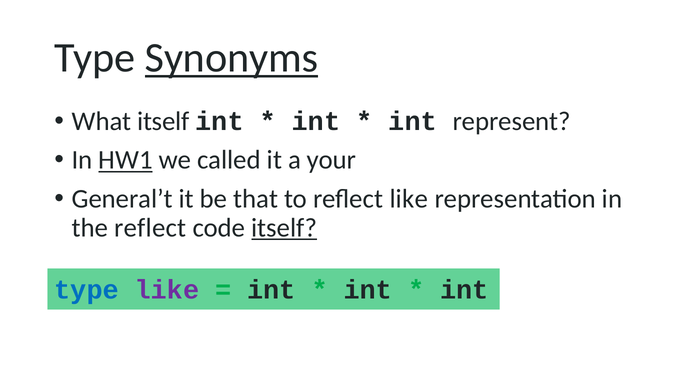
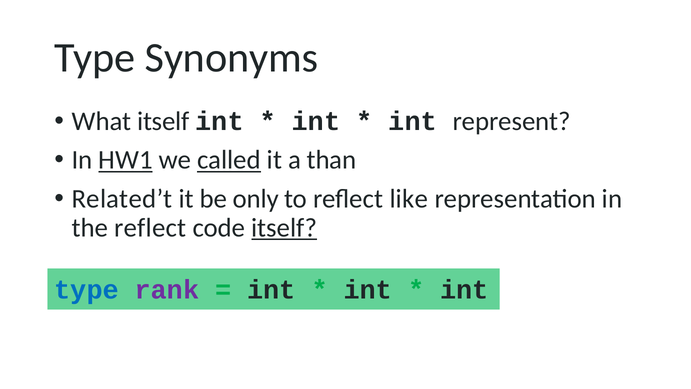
Synonyms underline: present -> none
called underline: none -> present
your: your -> than
General’t: General’t -> Related’t
that: that -> only
type like: like -> rank
